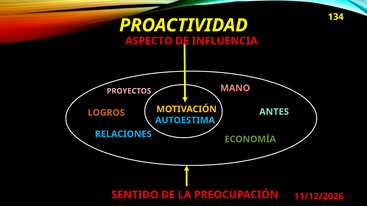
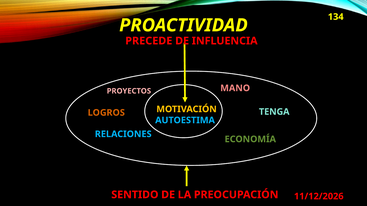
ASPECTO: ASPECTO -> PRECEDE
ANTES: ANTES -> TENGA
